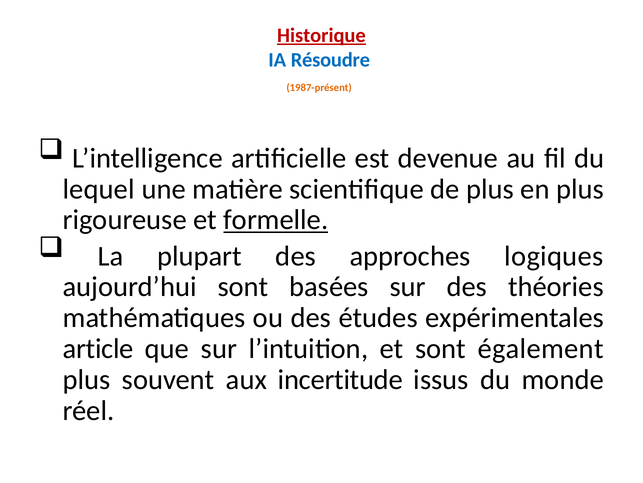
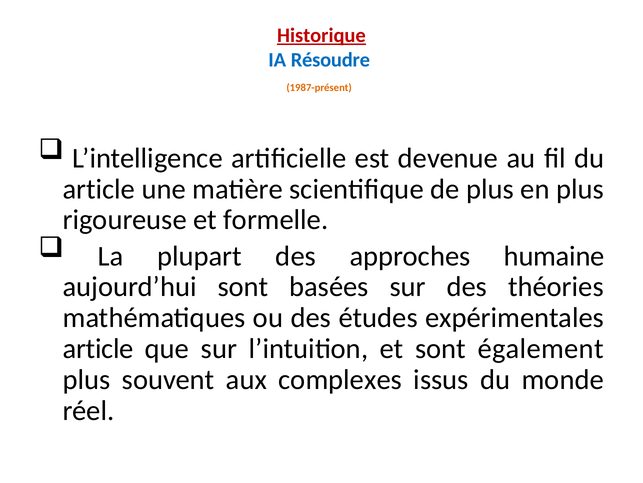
lequel at (99, 189): lequel -> article
formelle underline: present -> none
logiques: logiques -> humaine
incertitude: incertitude -> complexes
